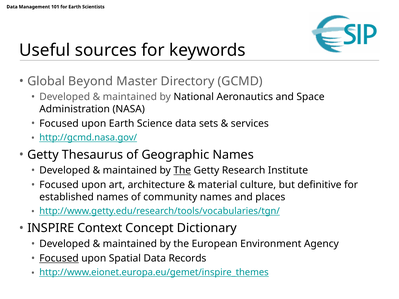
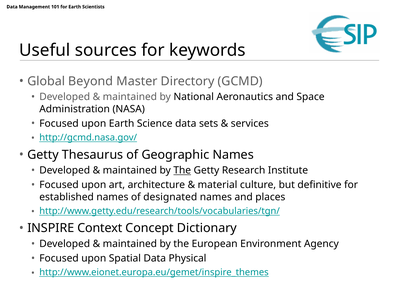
community: community -> designated
Focused at (59, 259) underline: present -> none
Records: Records -> Physical
